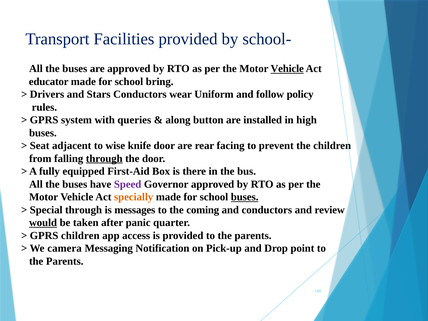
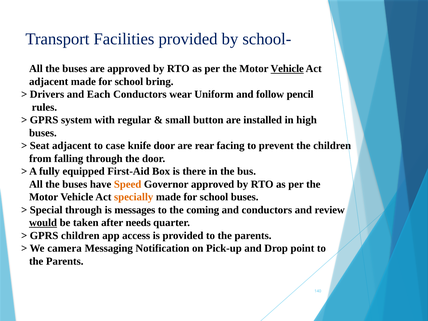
educator at (49, 81): educator -> adjacent
Stars: Stars -> Each
policy: policy -> pencil
queries: queries -> regular
along: along -> small
wise: wise -> case
through at (104, 159) underline: present -> none
Speed colour: purple -> orange
buses at (245, 197) underline: present -> none
panic: panic -> needs
